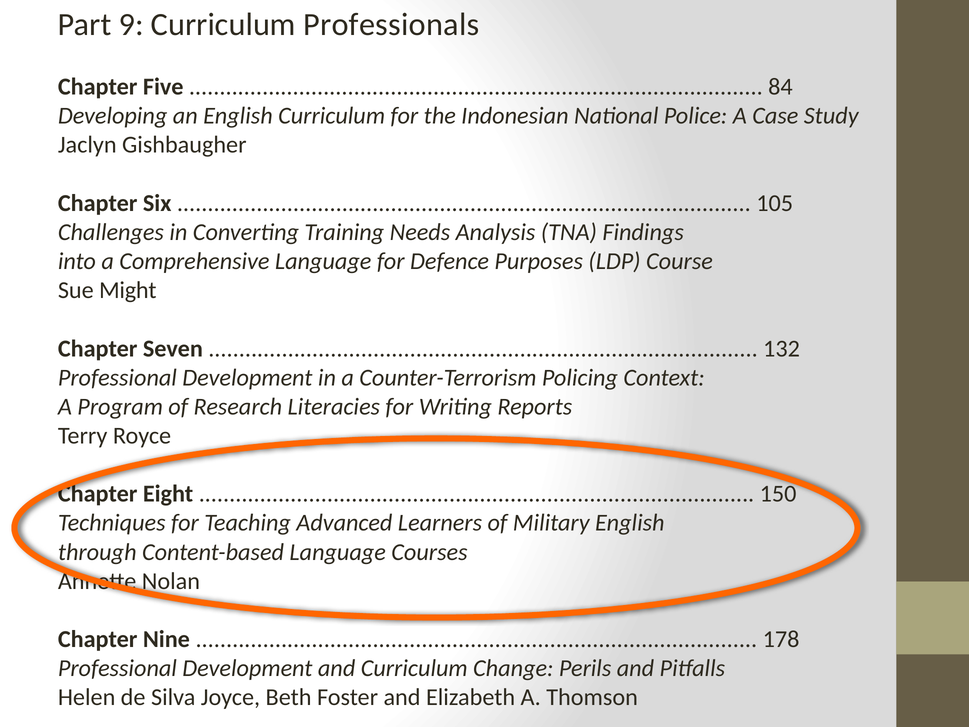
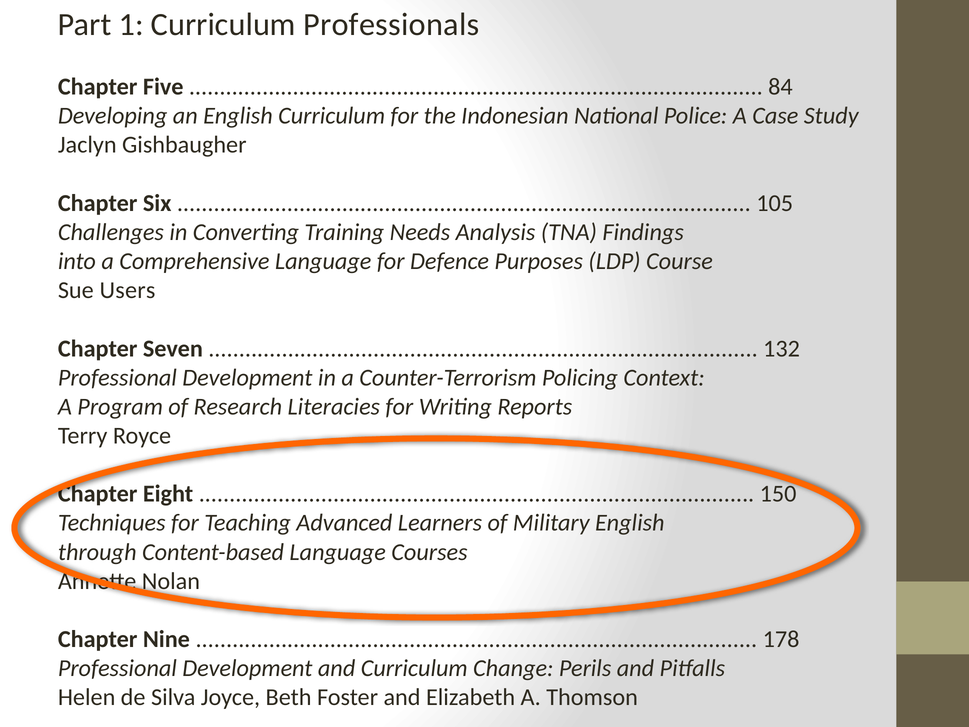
9: 9 -> 1
Might: Might -> Users
